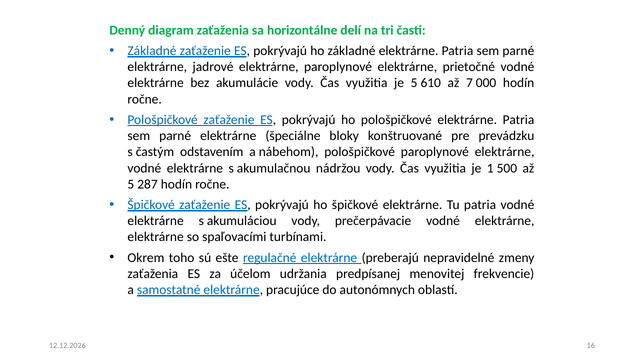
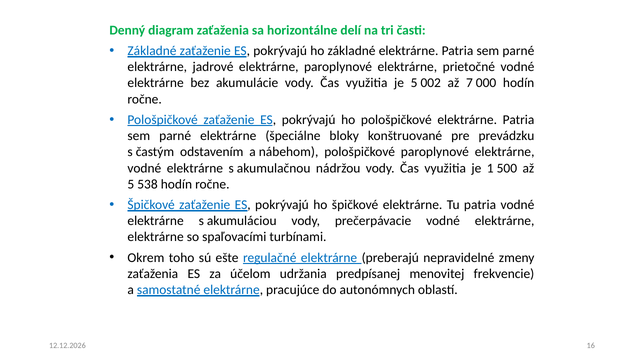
610: 610 -> 002
287: 287 -> 538
